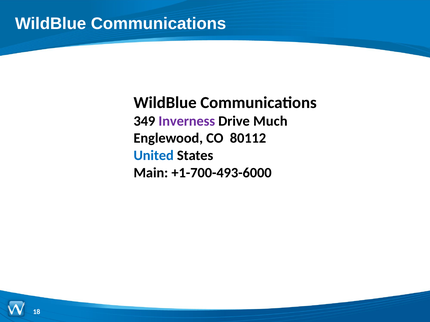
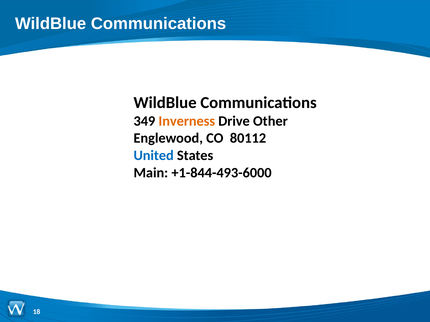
Inverness colour: purple -> orange
Much: Much -> Other
+1-700-493-6000: +1-700-493-6000 -> +1-844-493-6000
